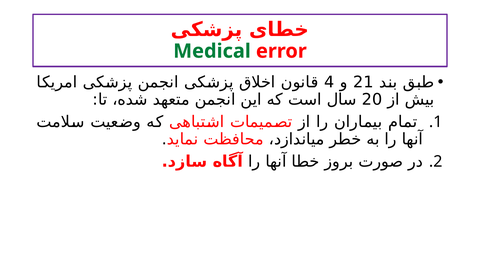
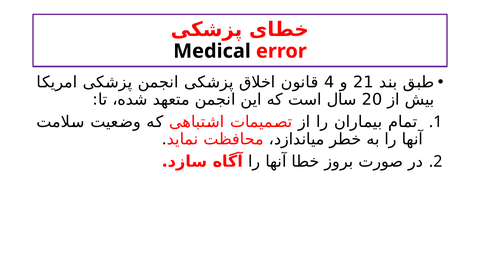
Medical colour: green -> black
